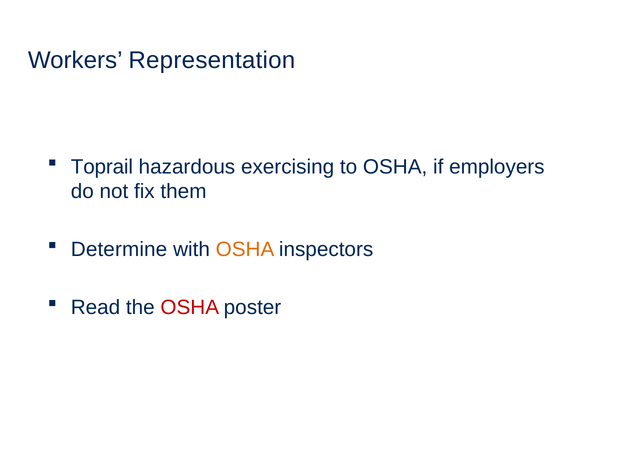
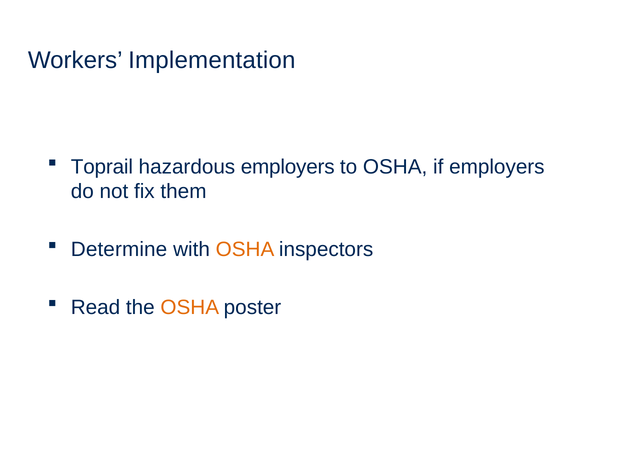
Representation: Representation -> Implementation
hazardous exercising: exercising -> employers
OSHA at (190, 308) colour: red -> orange
